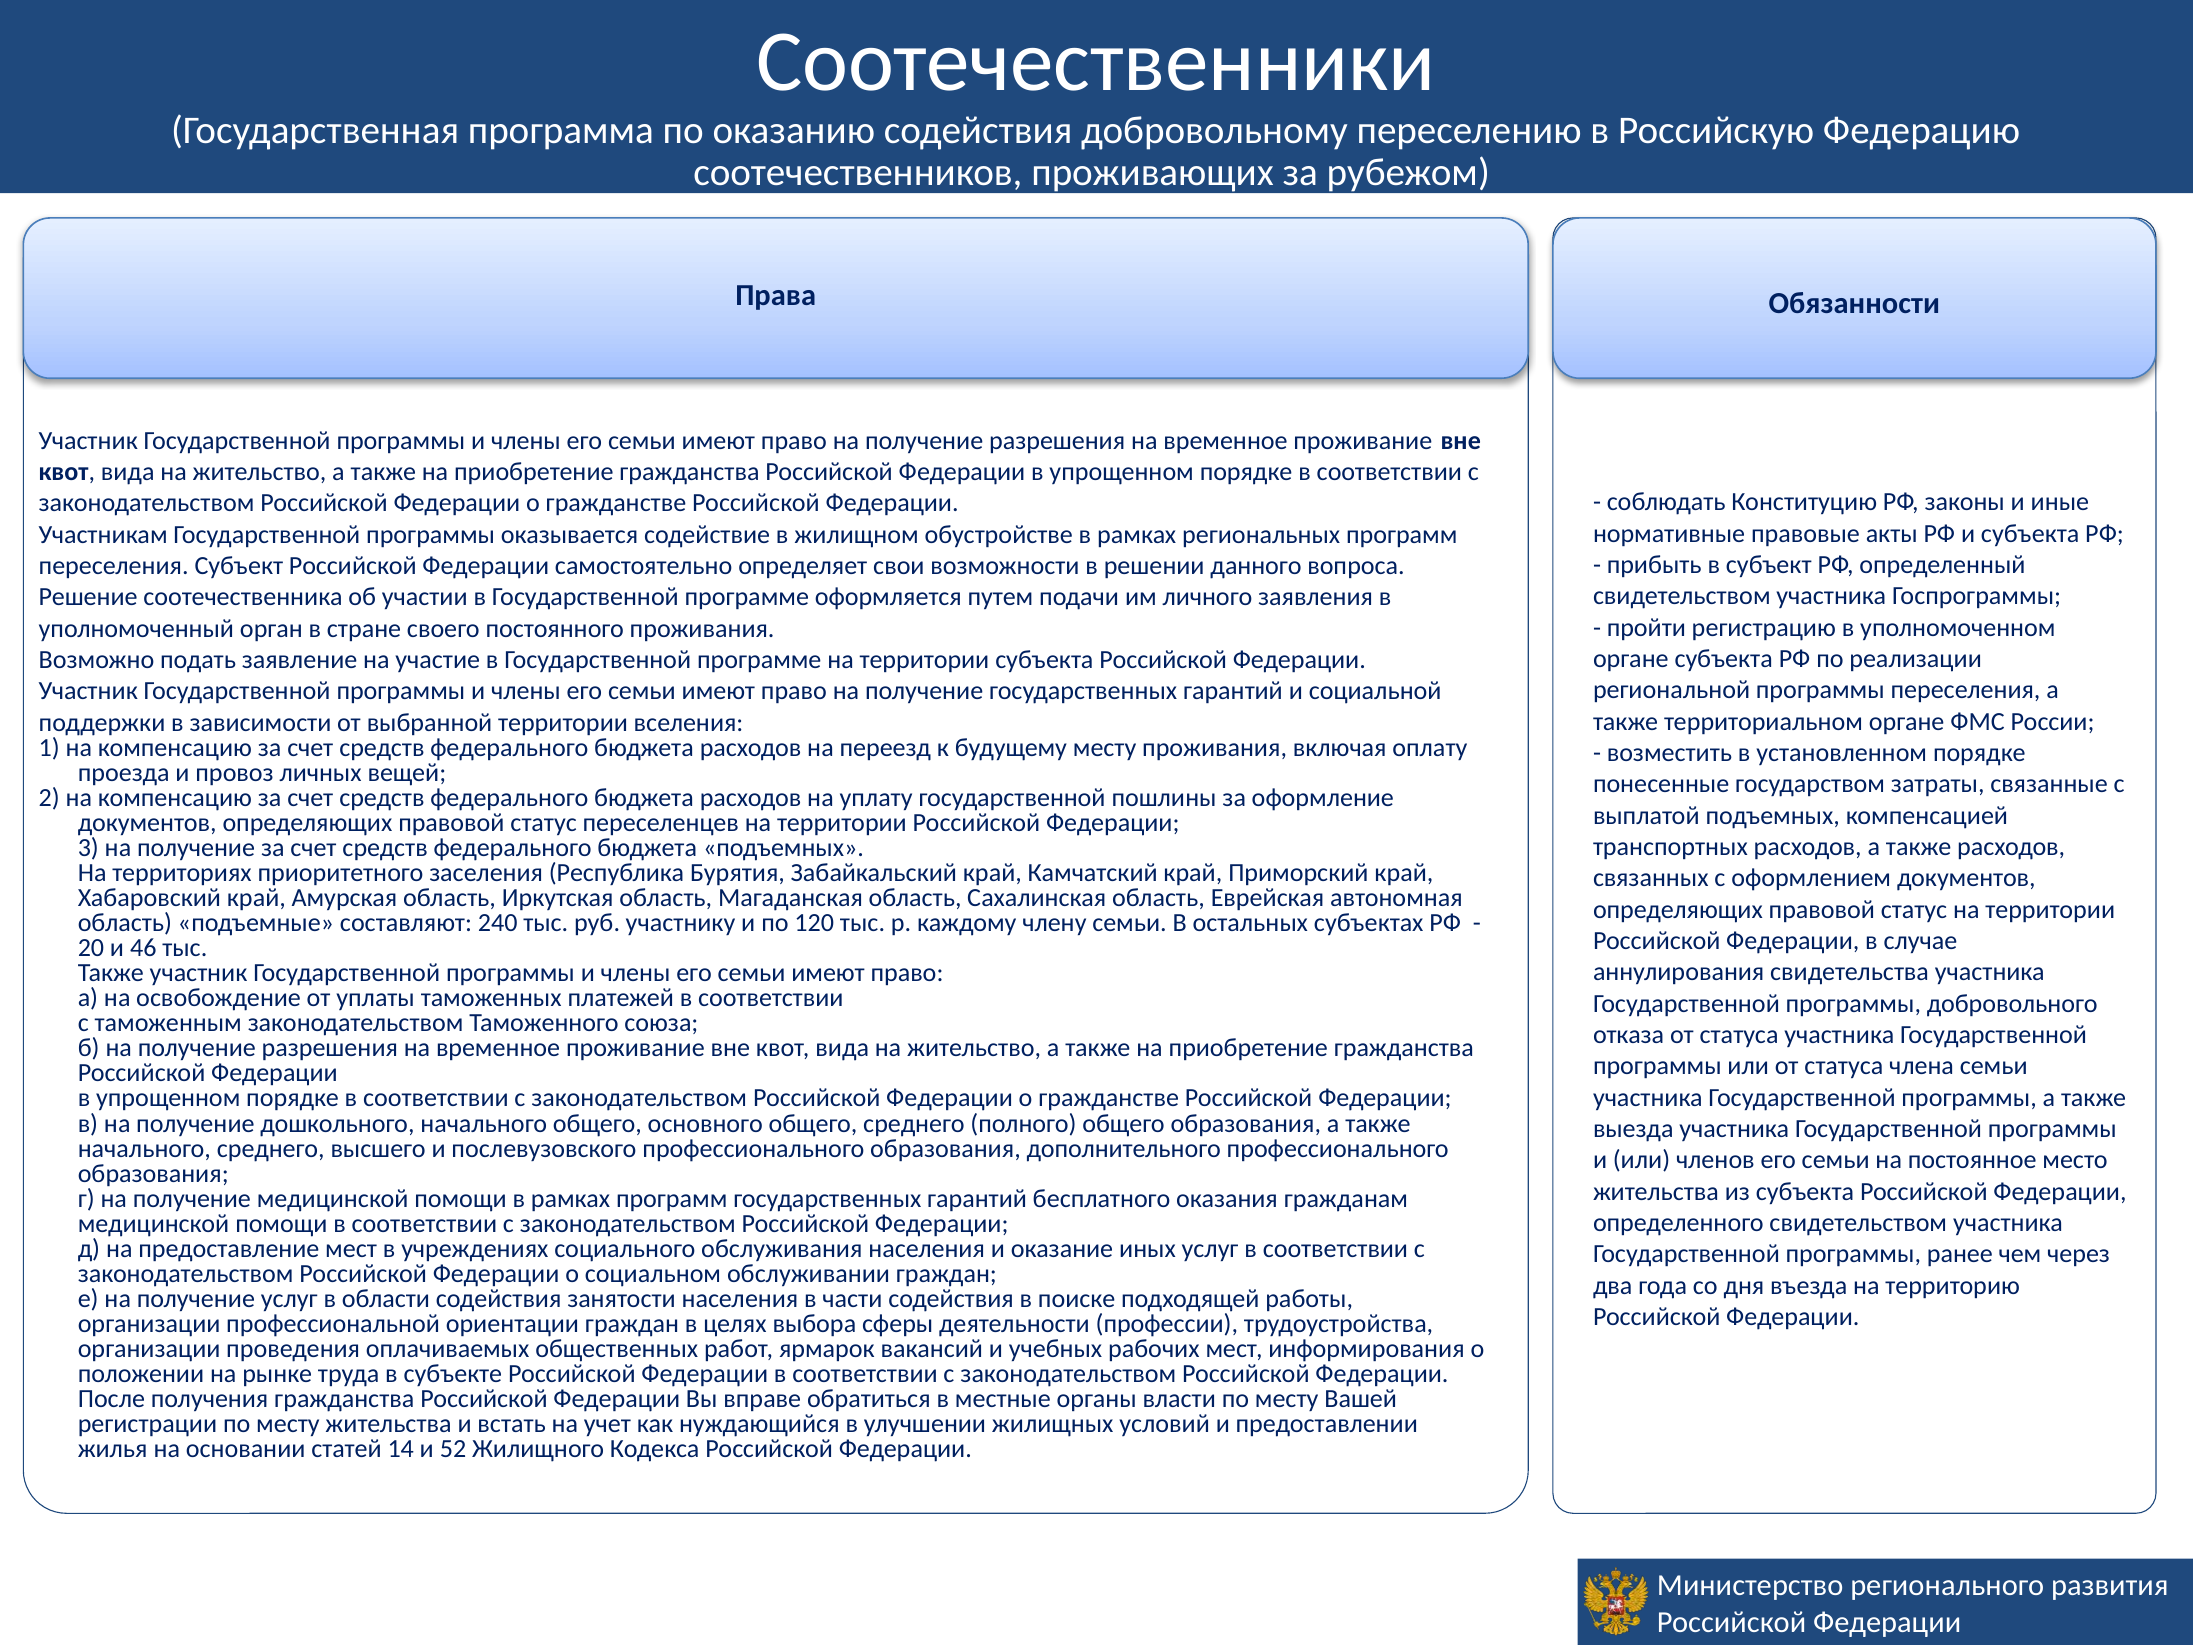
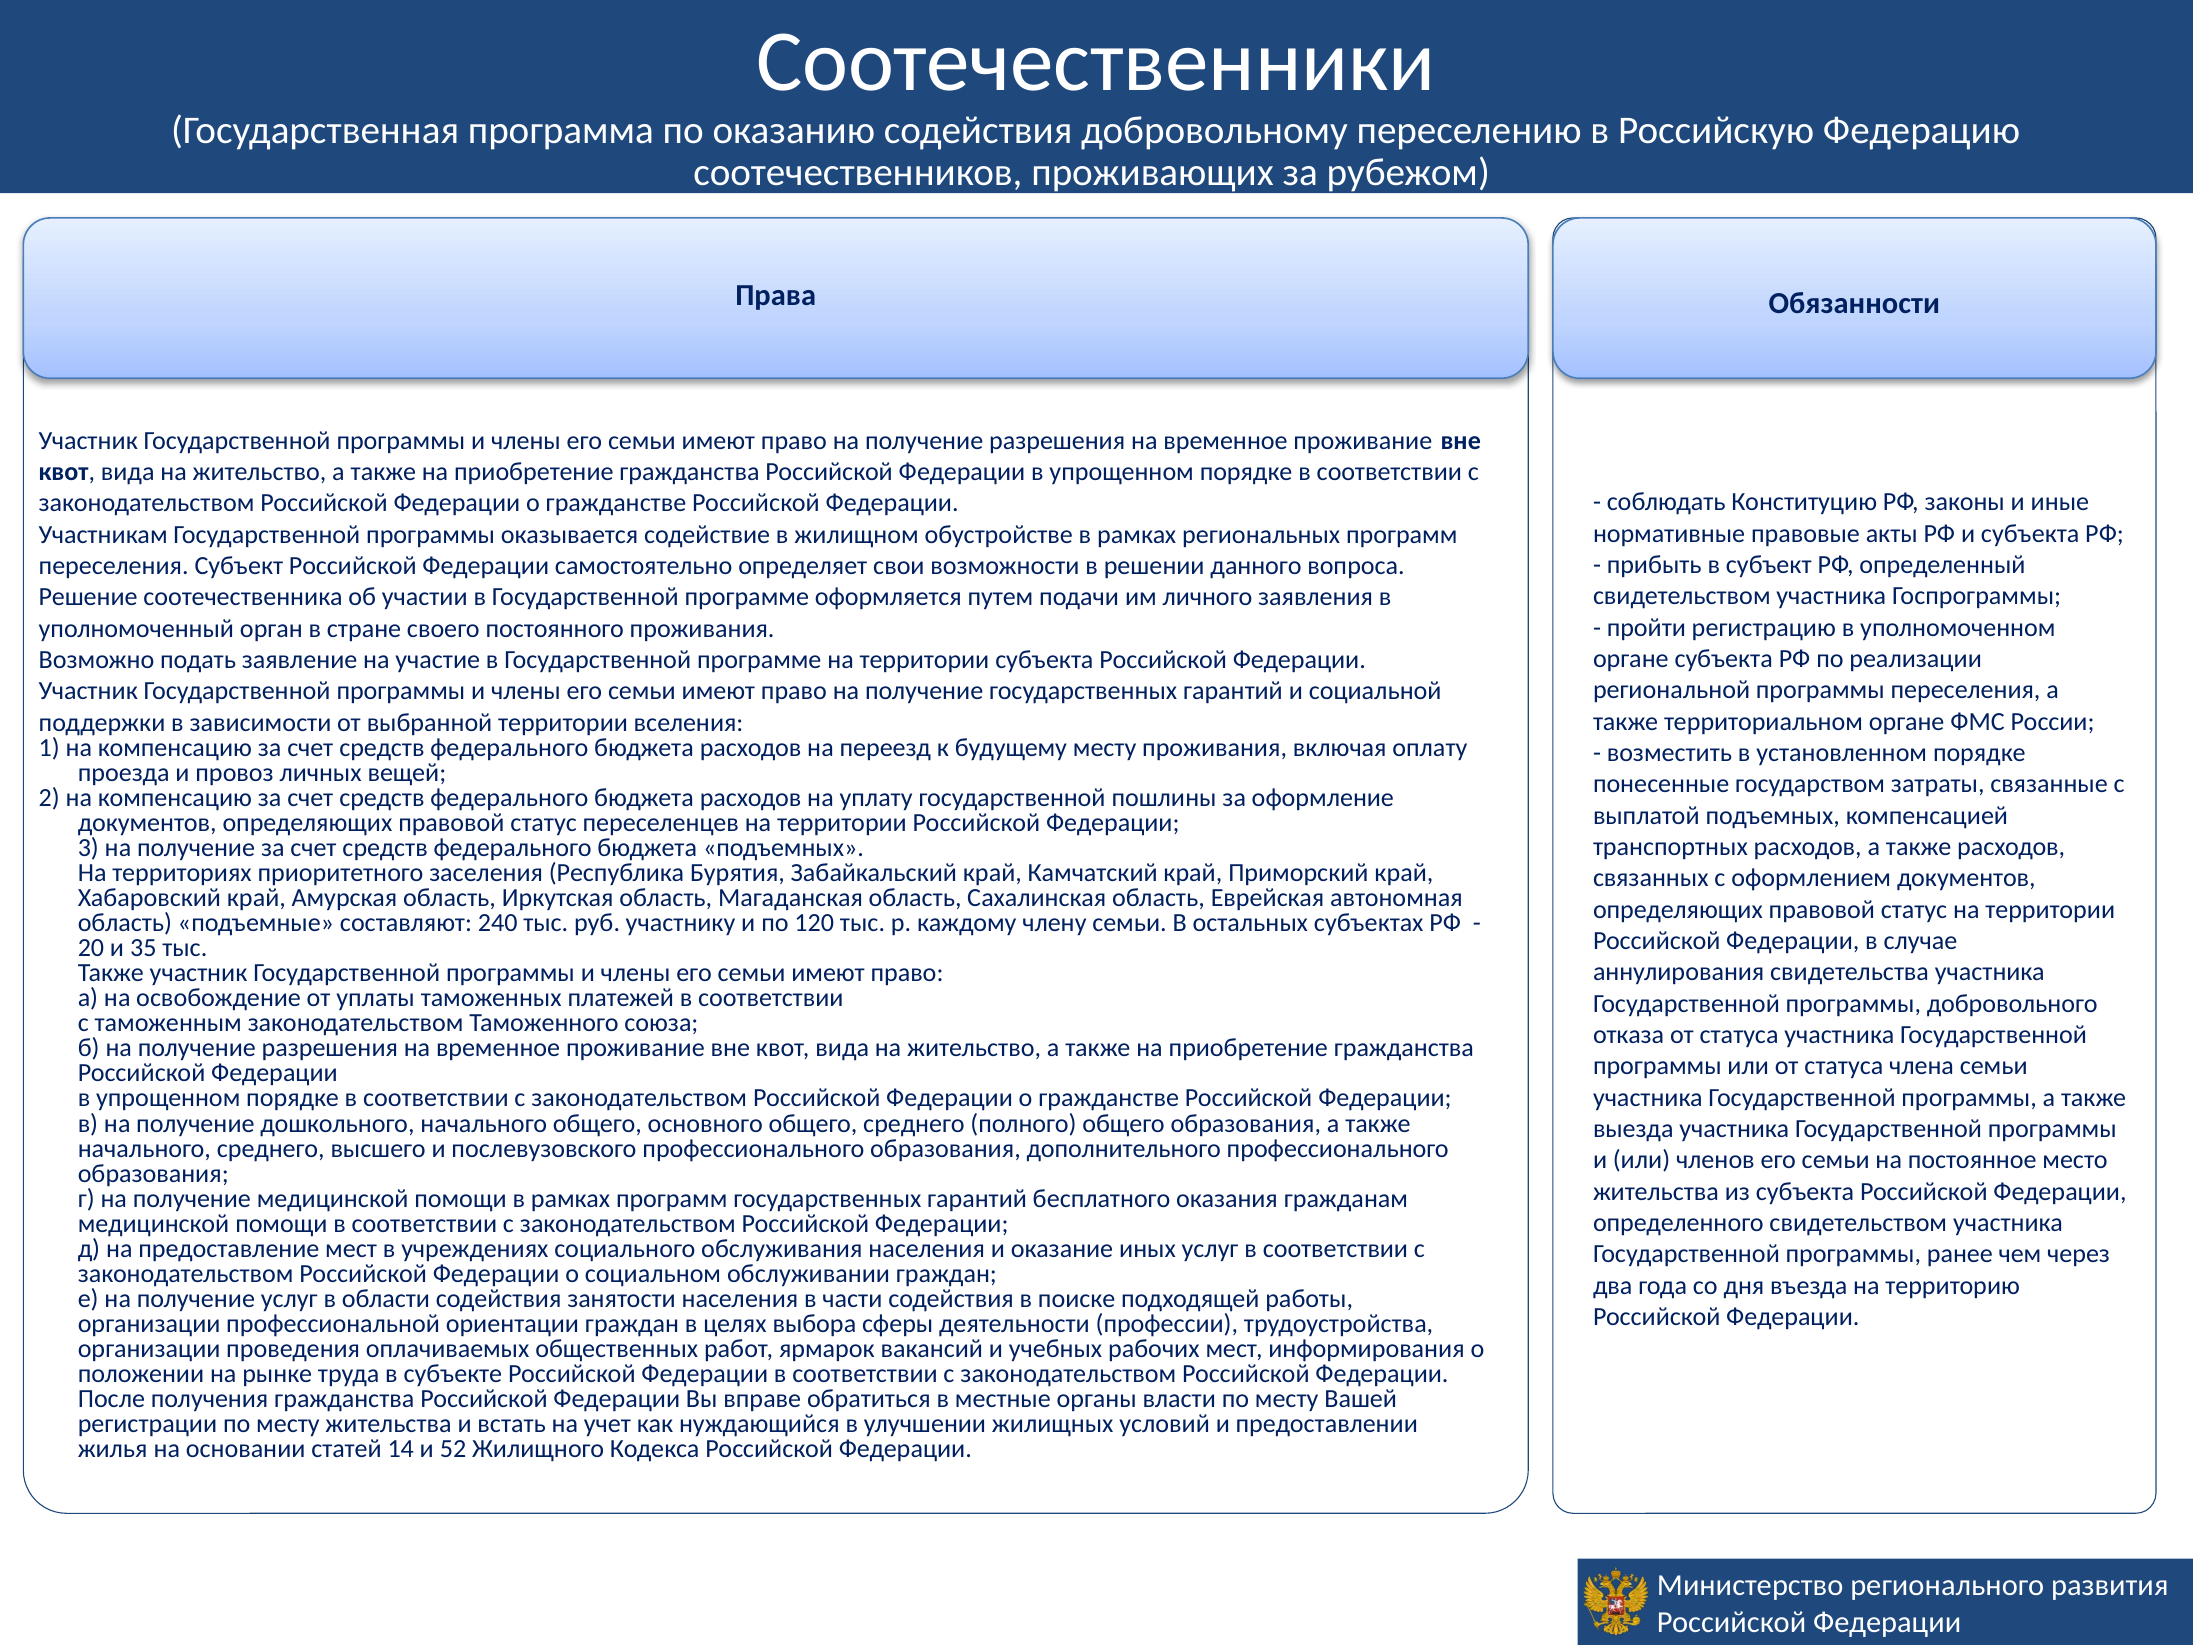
46: 46 -> 35
